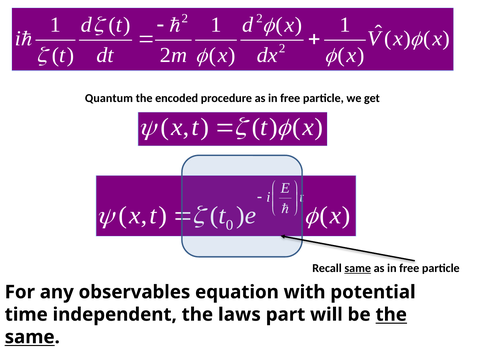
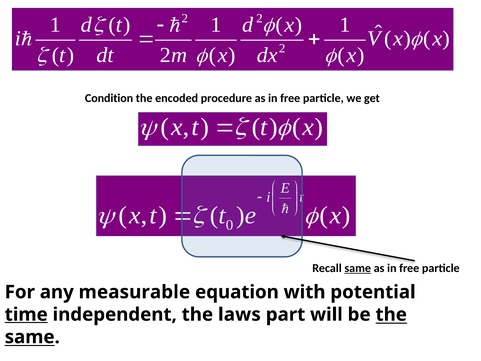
Quantum: Quantum -> Condition
observables: observables -> measurable
time underline: none -> present
